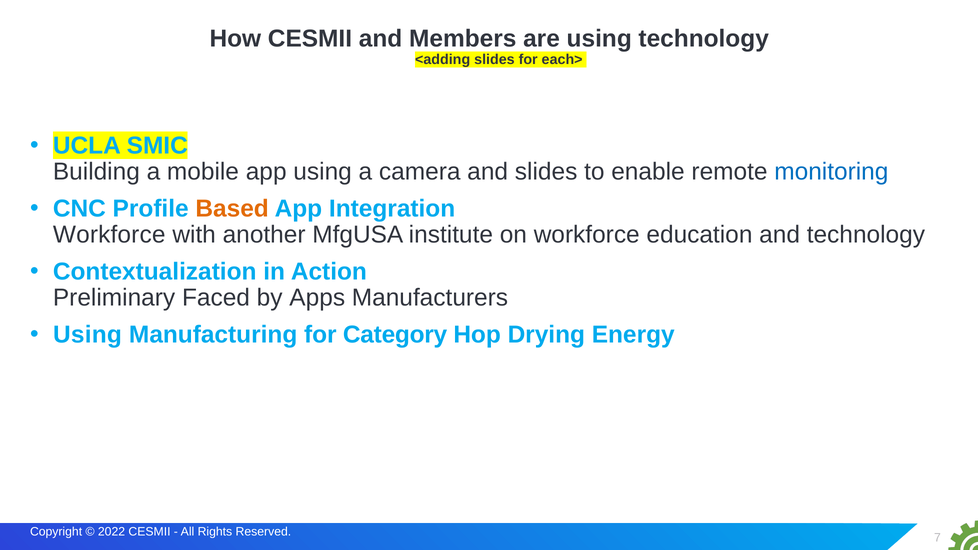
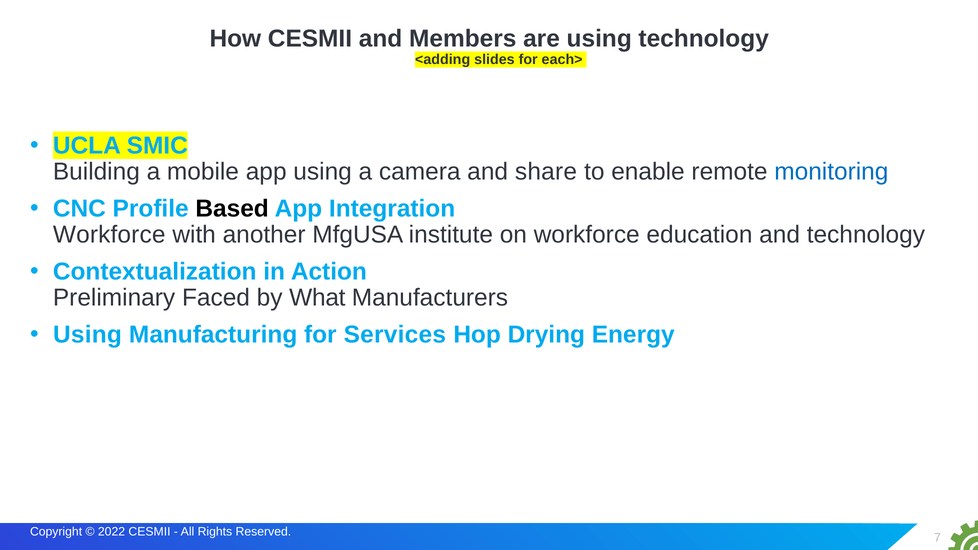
and slides: slides -> share
Based colour: orange -> black
Apps: Apps -> What
Category: Category -> Services
